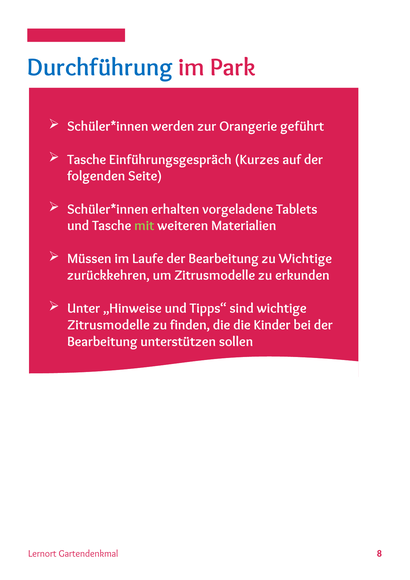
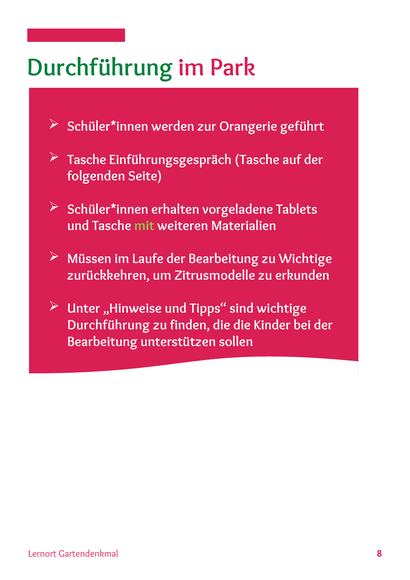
Durchführung at (100, 67) colour: blue -> green
Einführungsgespräch Kurzes: Kurzes -> Tasche
Zitrusmodelle at (109, 325): Zitrusmodelle -> Durchführung
